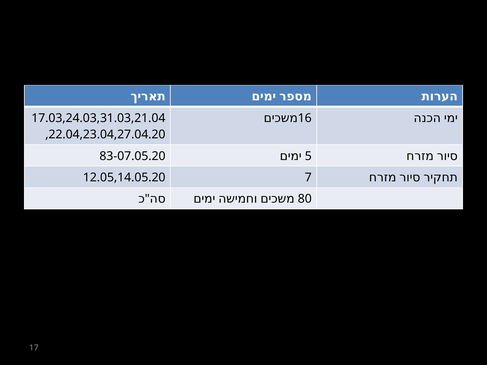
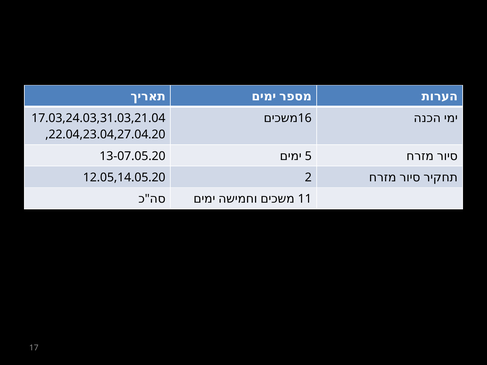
83-07.05.20: 83-07.05.20 -> 13-07.05.20
7: 7 -> 2
80: 80 -> 11
